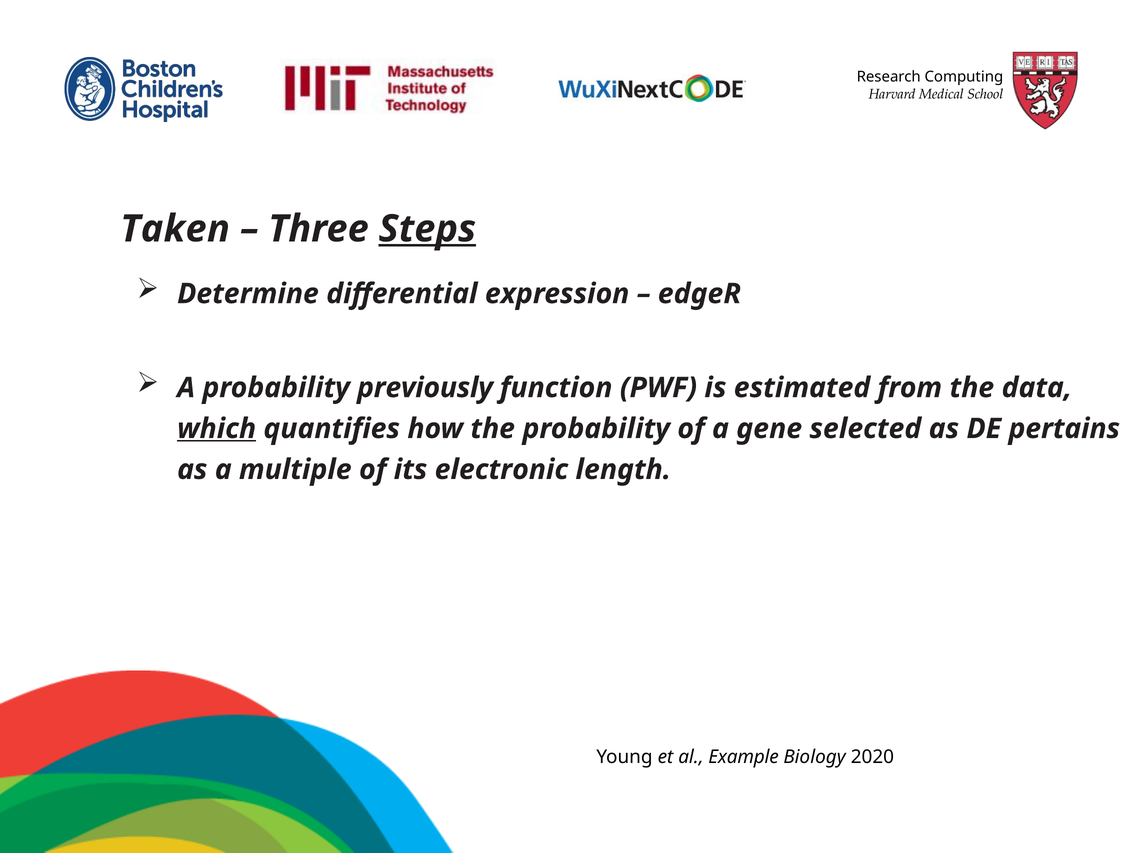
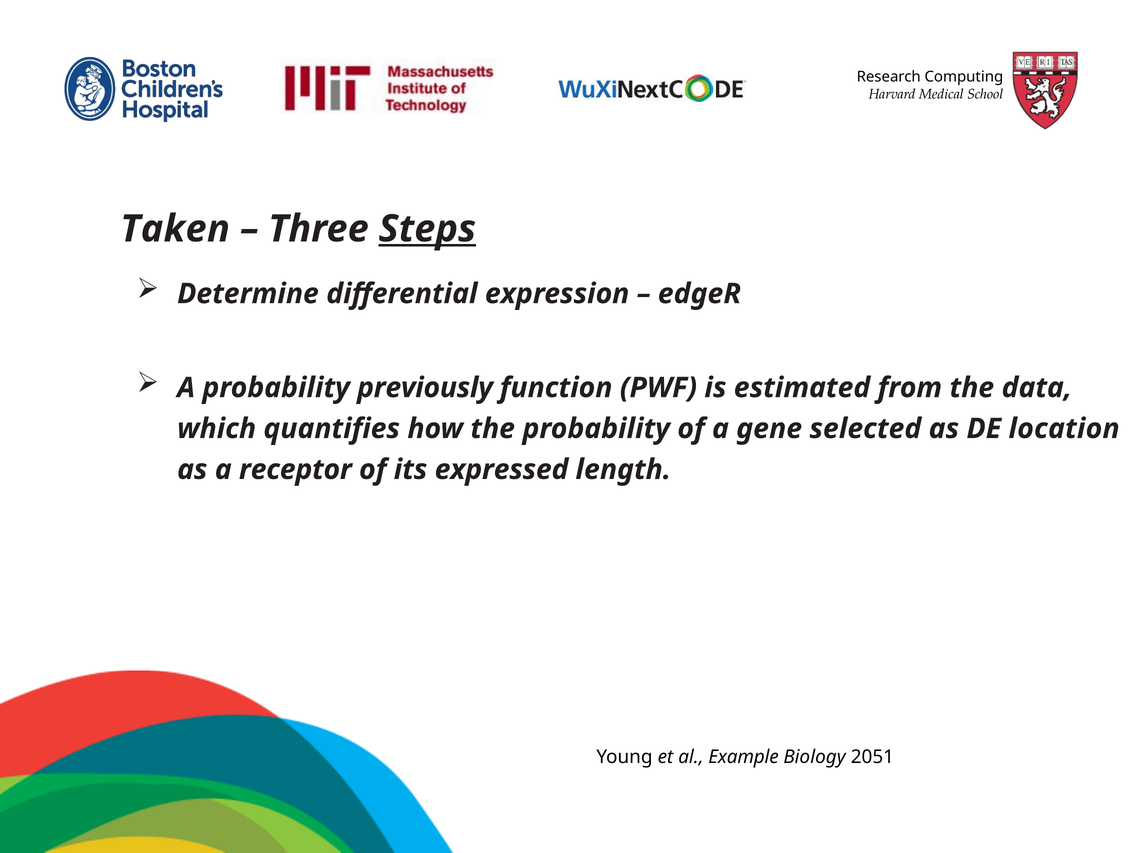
which underline: present -> none
pertains: pertains -> location
multiple: multiple -> receptor
electronic: electronic -> expressed
2020: 2020 -> 2051
